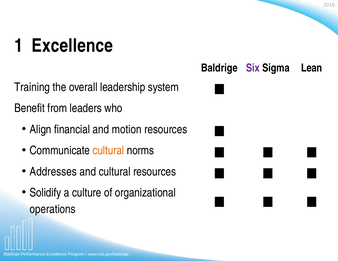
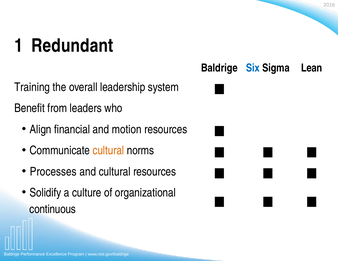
1 Excellence: Excellence -> Redundant
Six colour: purple -> blue
Addresses: Addresses -> Processes
operations: operations -> continuous
